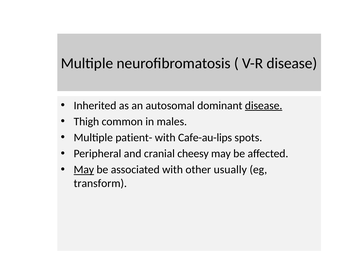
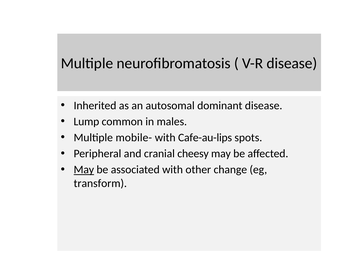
disease at (264, 105) underline: present -> none
Thigh: Thigh -> Lump
patient-: patient- -> mobile-
usually: usually -> change
